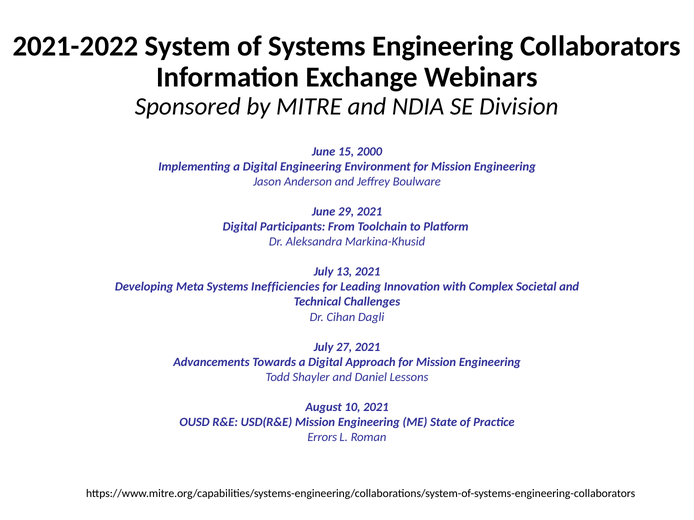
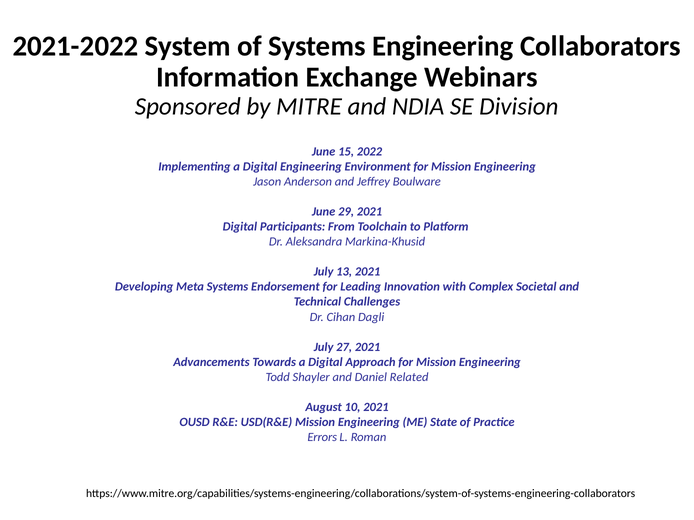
2000: 2000 -> 2022
Inefficiencies: Inefficiencies -> Endorsement
Lessons: Lessons -> Related
